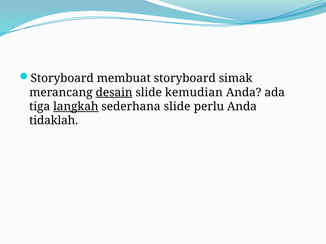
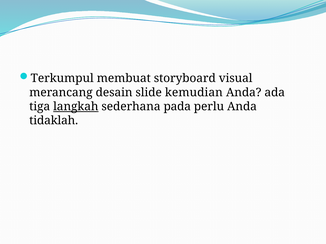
Storyboard at (62, 78): Storyboard -> Terkumpul
simak: simak -> visual
desain underline: present -> none
sederhana slide: slide -> pada
